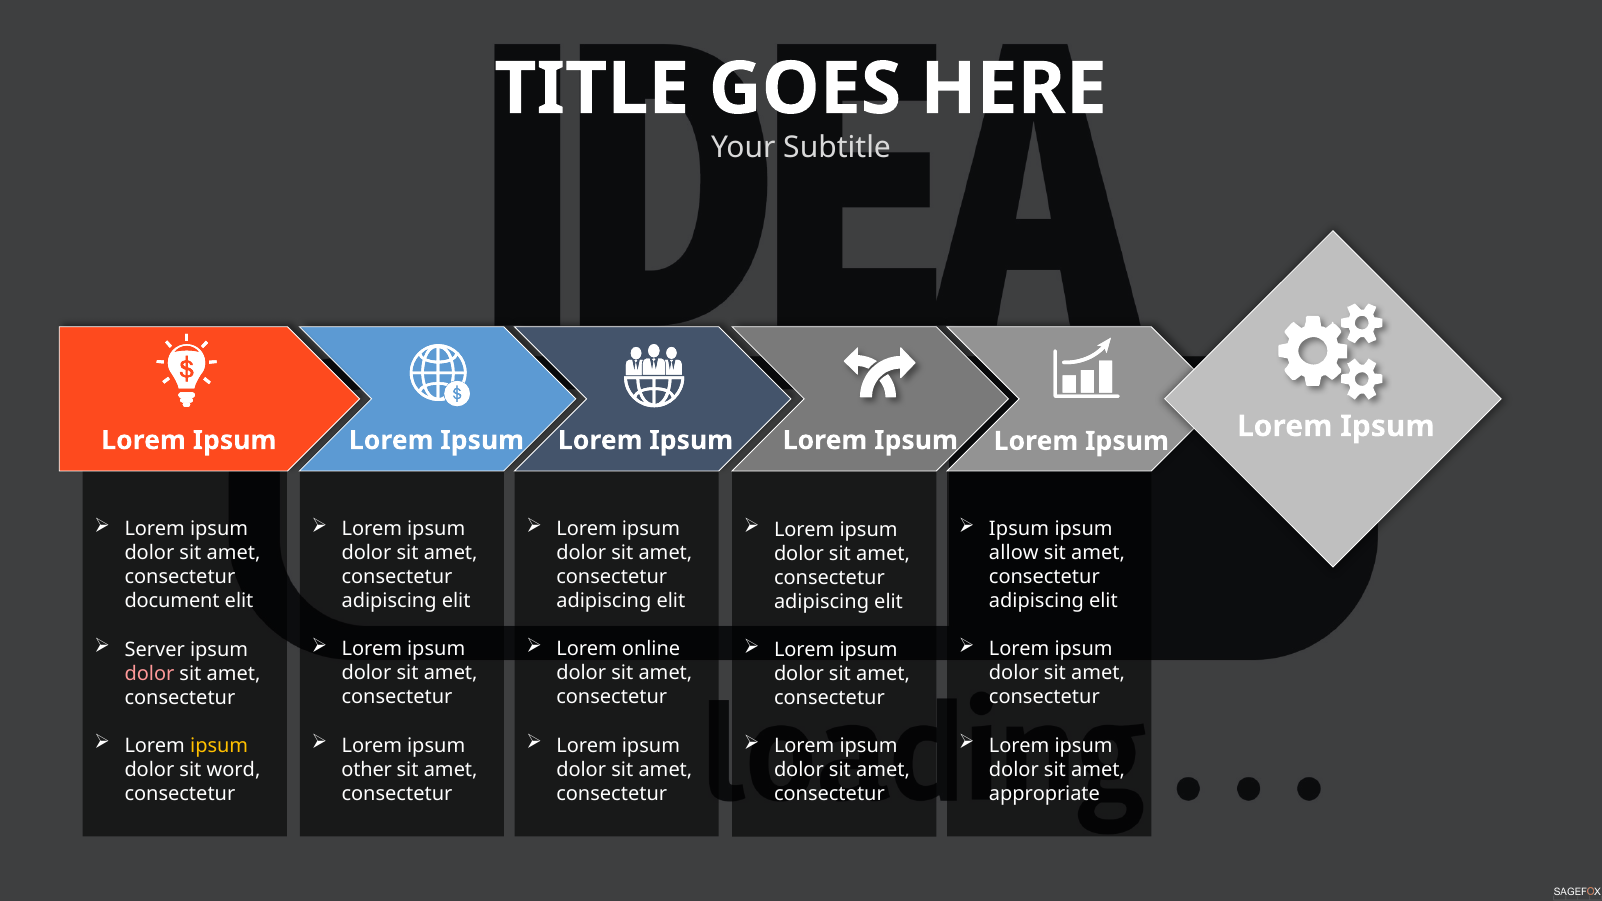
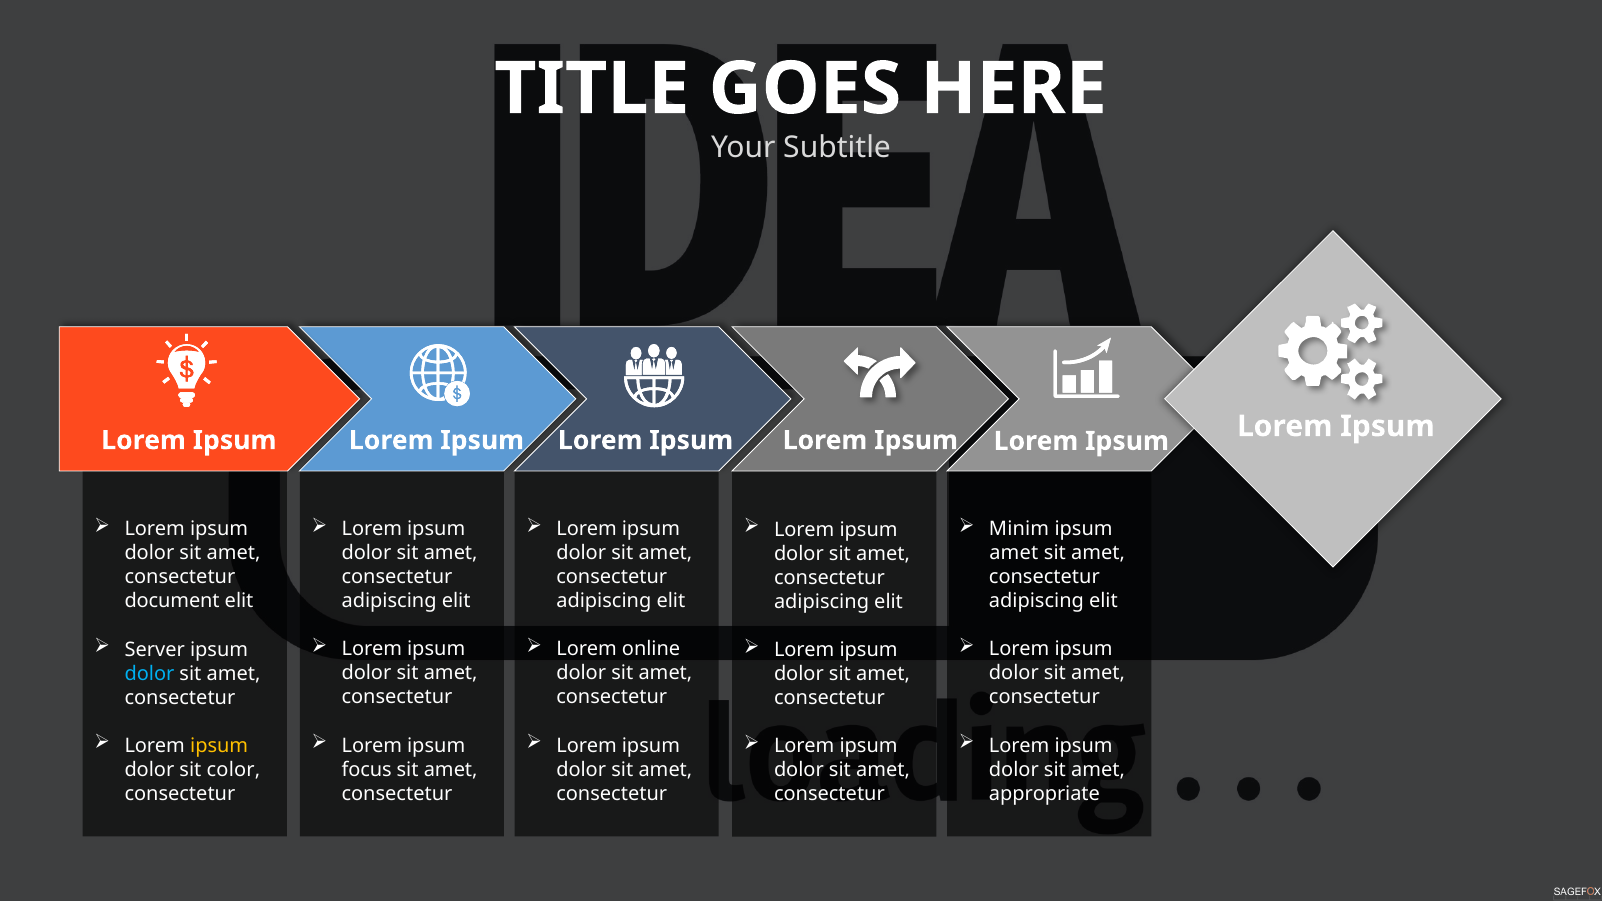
Ipsum at (1019, 529): Ipsum -> Minim
allow at (1014, 553): allow -> amet
dolor at (149, 674) colour: pink -> light blue
word: word -> color
other: other -> focus
